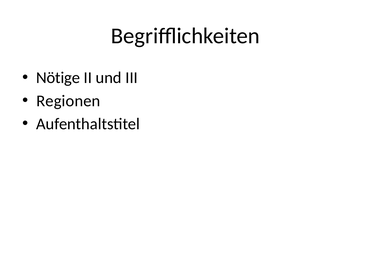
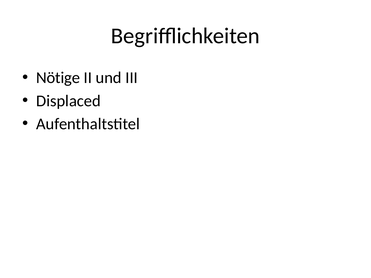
Regionen: Regionen -> Displaced
